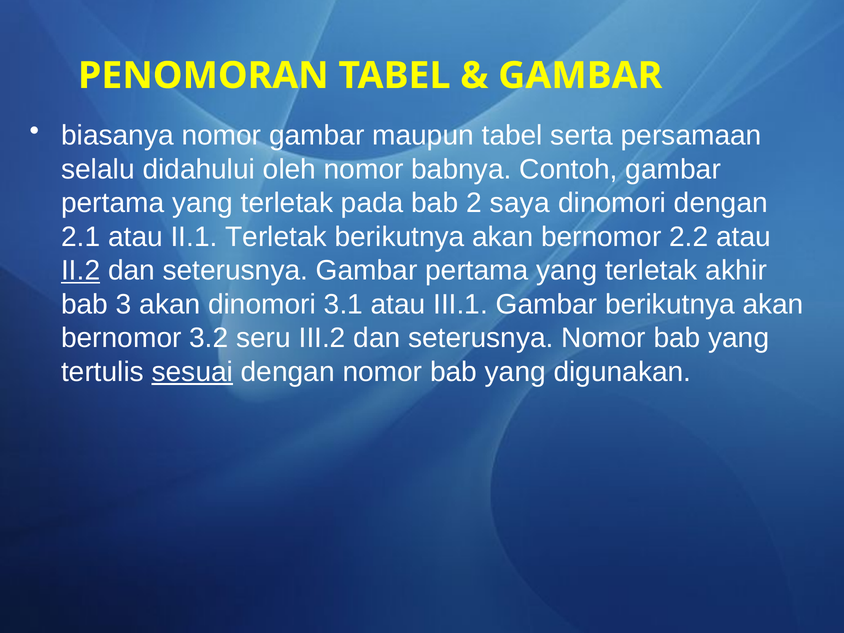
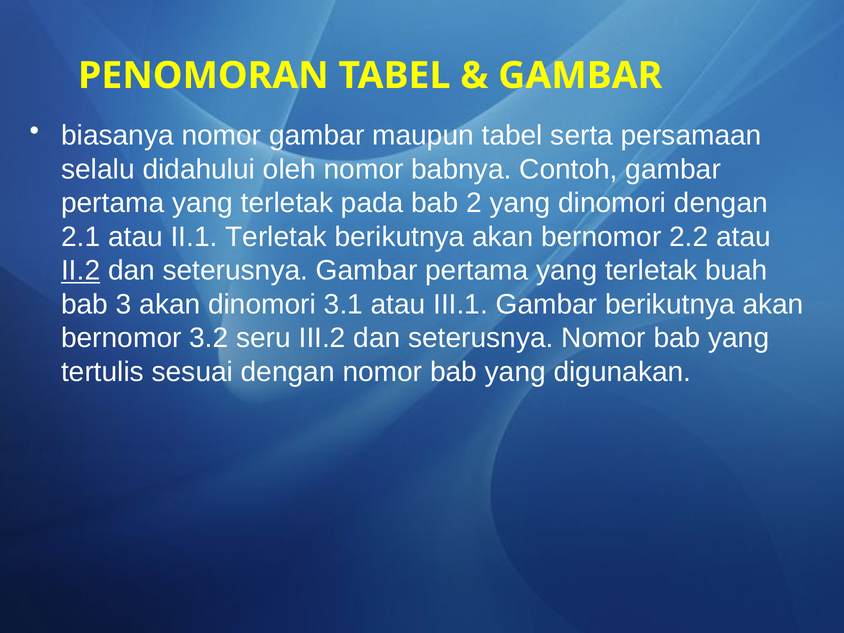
2 saya: saya -> yang
akhir: akhir -> buah
sesuai underline: present -> none
